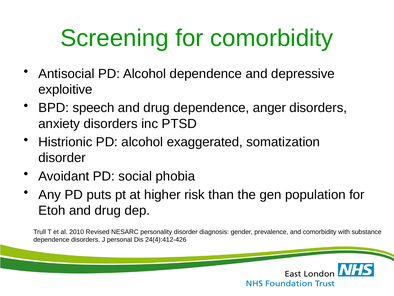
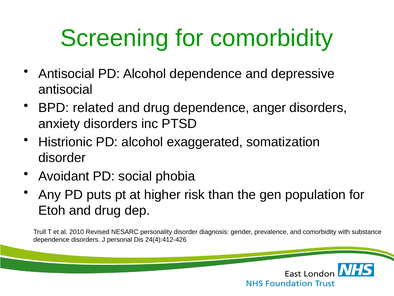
exploitive at (65, 89): exploitive -> antisocial
speech: speech -> related
